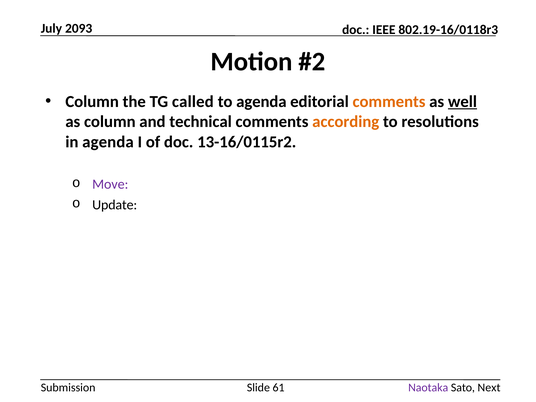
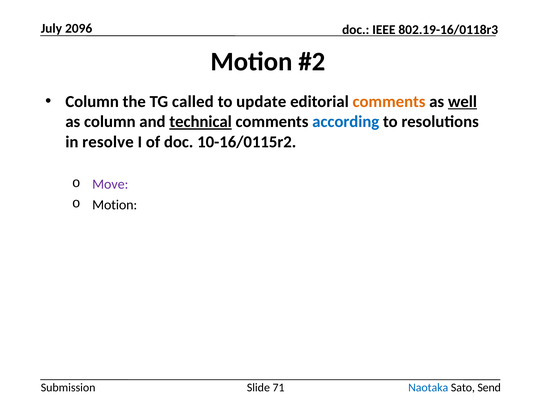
2093: 2093 -> 2096
to agenda: agenda -> update
technical underline: none -> present
according colour: orange -> blue
in agenda: agenda -> resolve
13-16/0115r2: 13-16/0115r2 -> 10-16/0115r2
Update at (115, 205): Update -> Motion
61: 61 -> 71
Naotaka colour: purple -> blue
Next: Next -> Send
